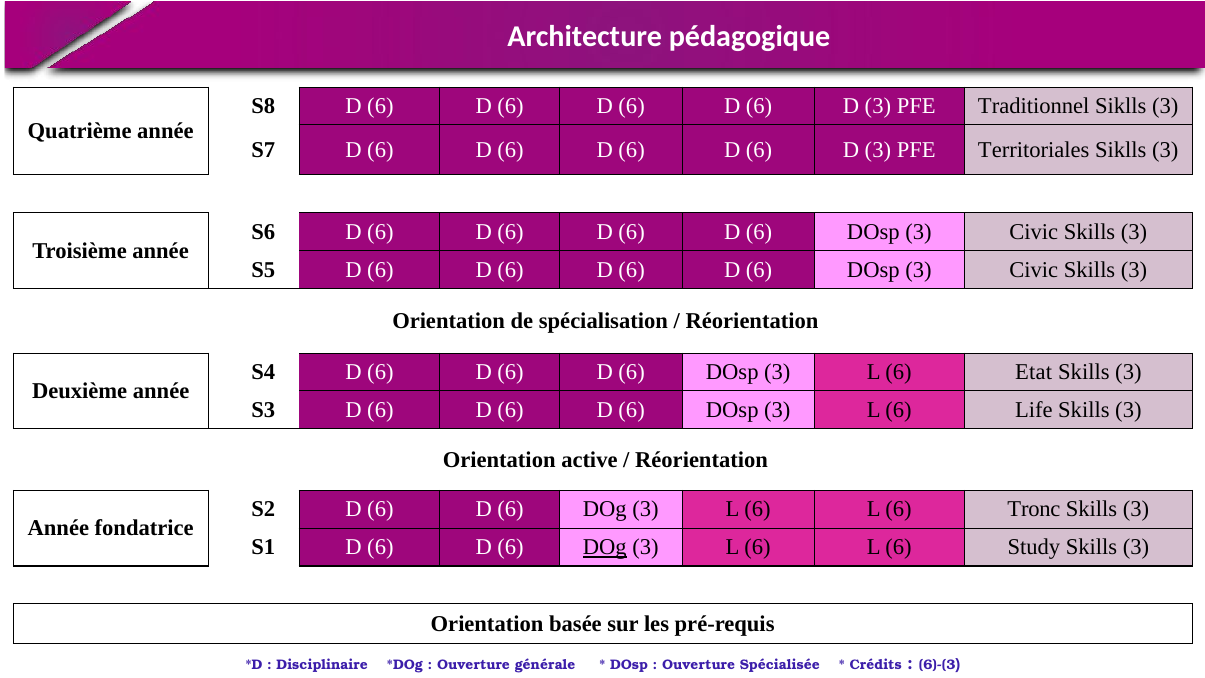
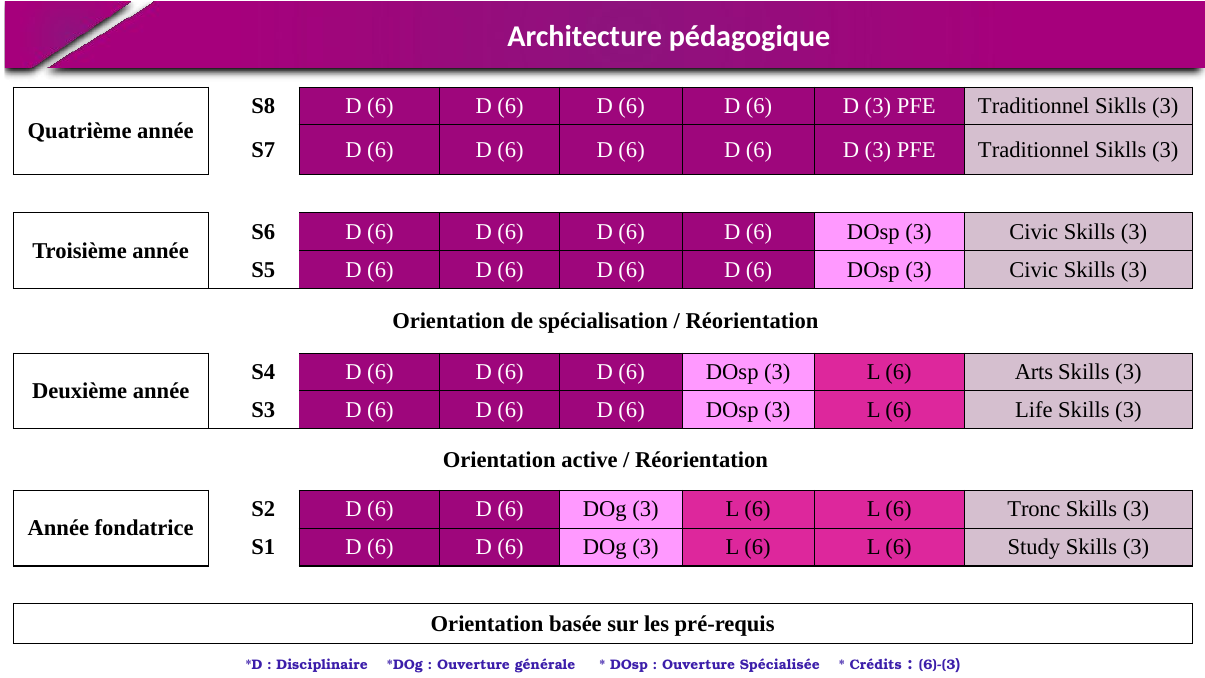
Territoriales at (1034, 150): Territoriales -> Traditionnel
Etat: Etat -> Arts
DOg at (605, 547) underline: present -> none
